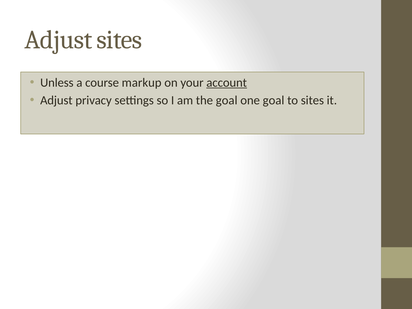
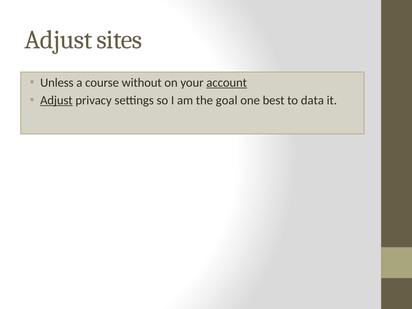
markup: markup -> without
Adjust at (56, 100) underline: none -> present
one goal: goal -> best
to sites: sites -> data
